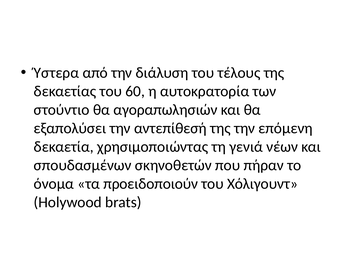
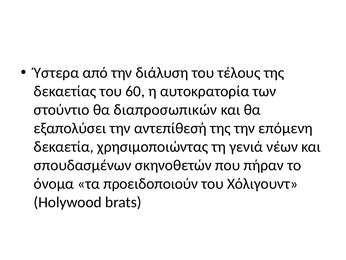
αγοραπωλησιών: αγοραπωλησιών -> διαπροσωπικών
